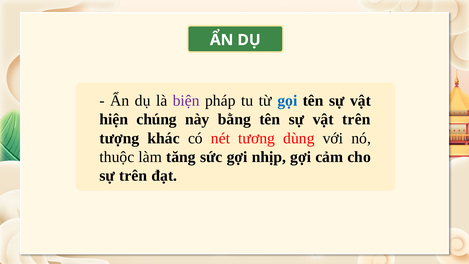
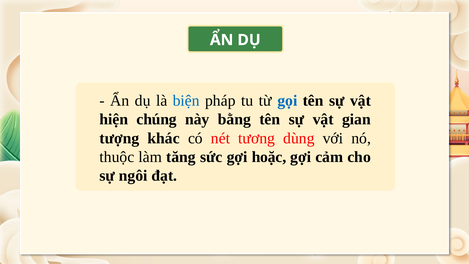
biện colour: purple -> blue
vật trên: trên -> gian
nhịp: nhịp -> hoặc
sự trên: trên -> ngôi
